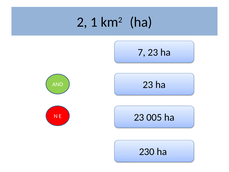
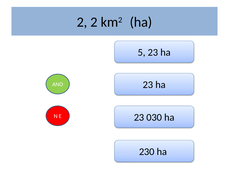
2 1: 1 -> 2
7: 7 -> 5
005: 005 -> 030
